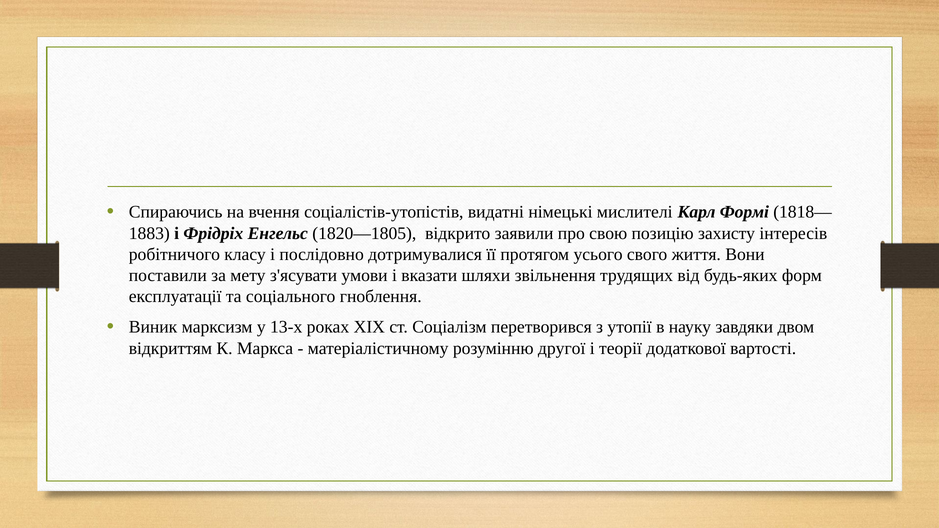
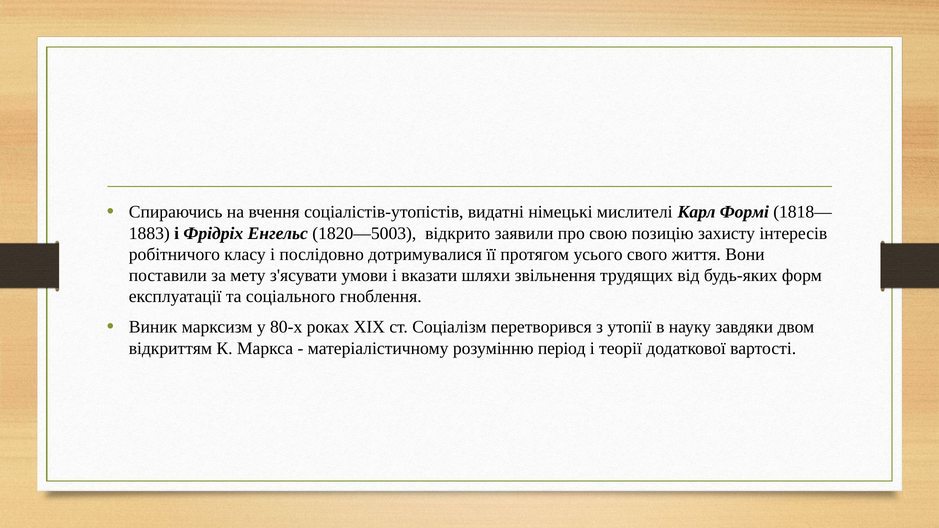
1820—1805: 1820—1805 -> 1820—5003
13-х: 13-х -> 80-х
другої: другої -> період
